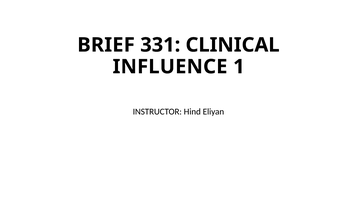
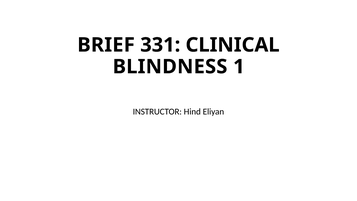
INFLUENCE: INFLUENCE -> BLINDNESS
